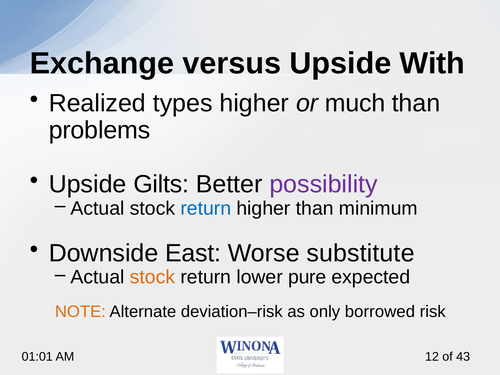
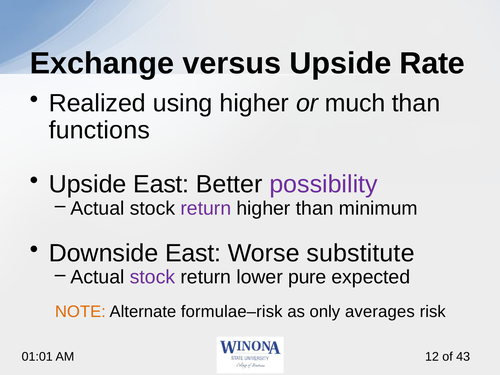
With: With -> Rate
types: types -> using
problems: problems -> functions
Upside Gilts: Gilts -> East
return at (206, 208) colour: blue -> purple
stock at (152, 277) colour: orange -> purple
deviation–risk: deviation–risk -> formulae–risk
borrowed: borrowed -> averages
